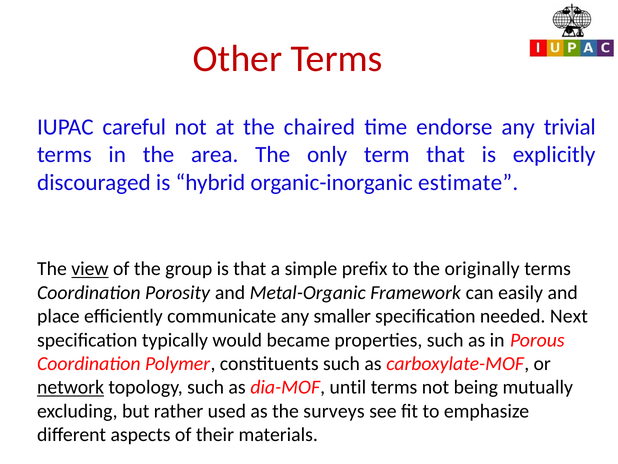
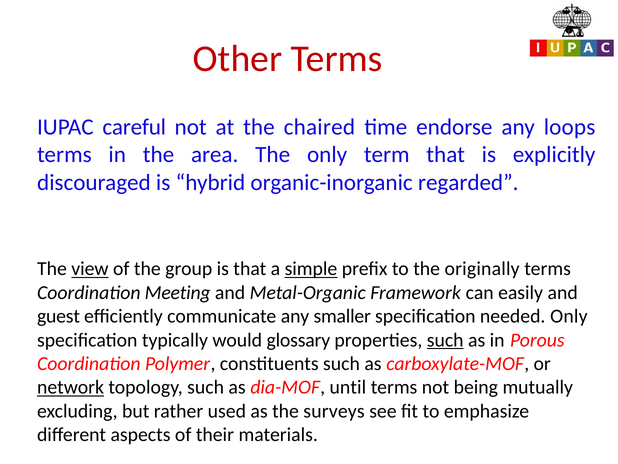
trivial: trivial -> loops
estimate: estimate -> regarded
simple underline: none -> present
Porosity: Porosity -> Meeting
place: place -> guest
needed Next: Next -> Only
became: became -> glossary
such at (445, 340) underline: none -> present
